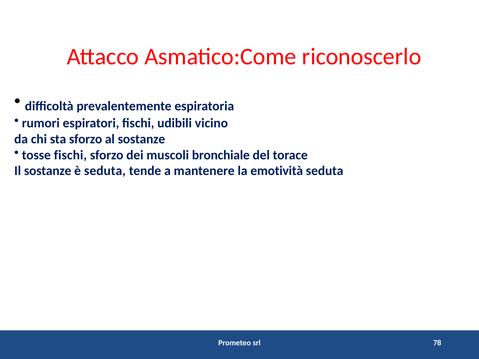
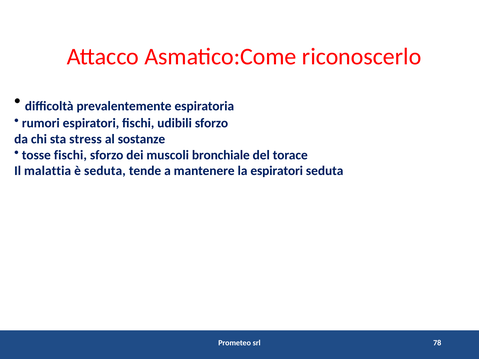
udibili vicino: vicino -> sforzo
sta sforzo: sforzo -> stress
Il sostanze: sostanze -> malattia
la emotività: emotività -> espiratori
